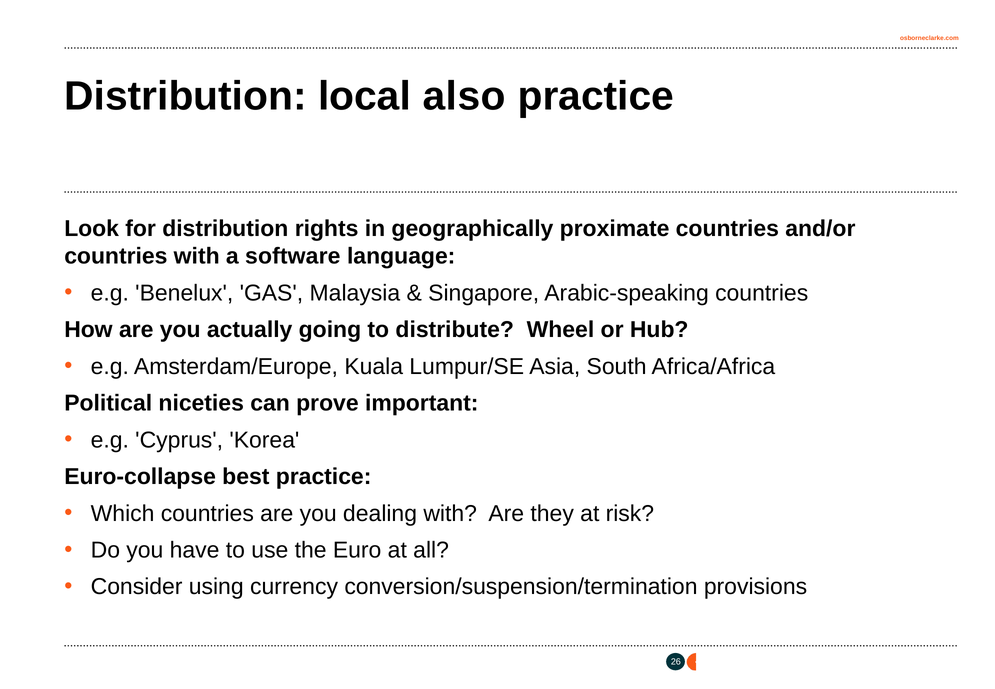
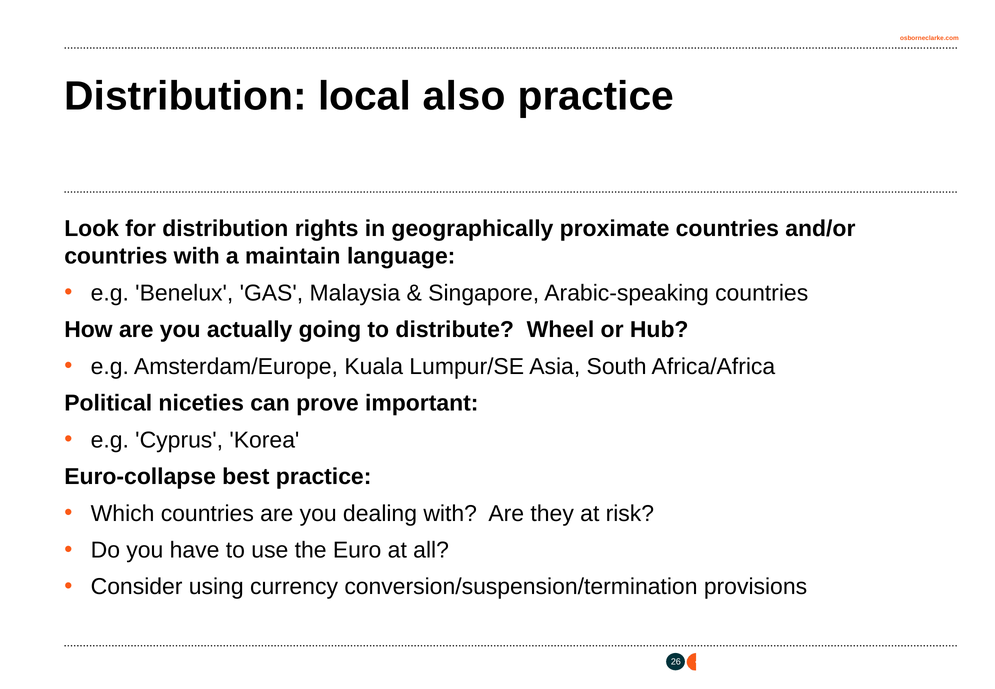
software: software -> maintain
